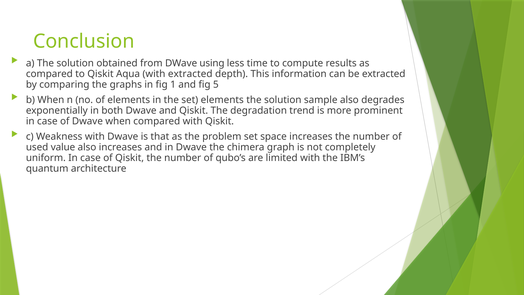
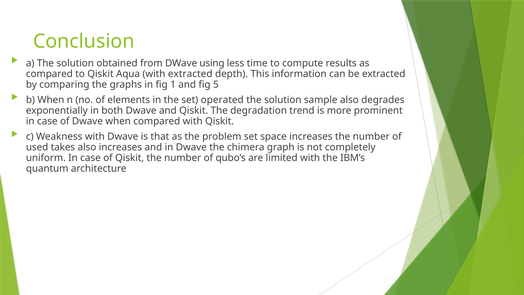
set elements: elements -> operated
value: value -> takes
